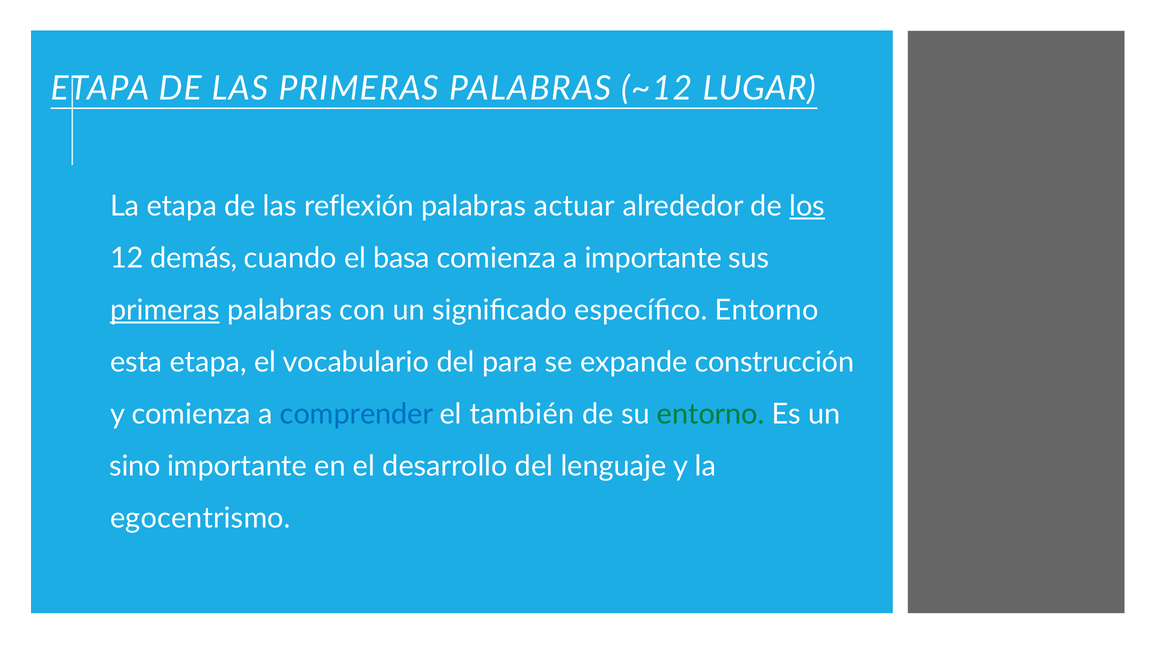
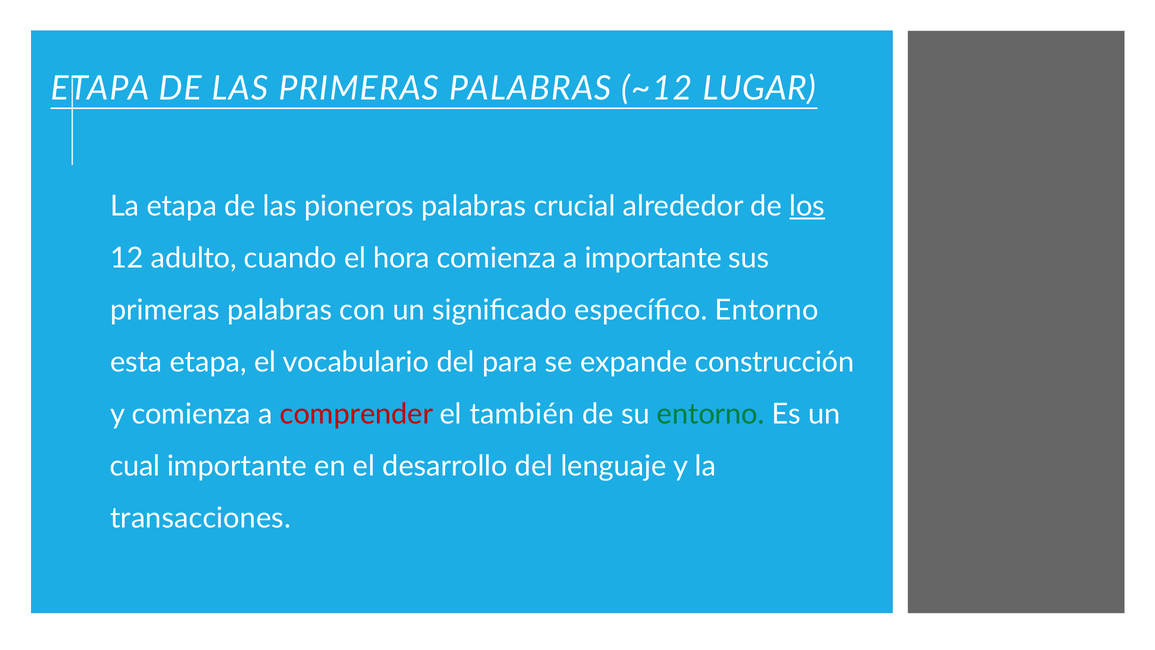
reflexión: reflexión -> pioneros
actuar: actuar -> crucial
demás: demás -> adulto
basa: basa -> hora
primeras at (165, 310) underline: present -> none
comprender colour: blue -> red
sino: sino -> cual
egocentrismo: egocentrismo -> transacciones
